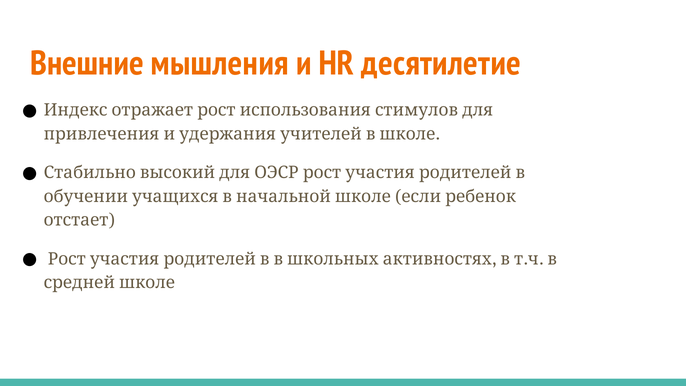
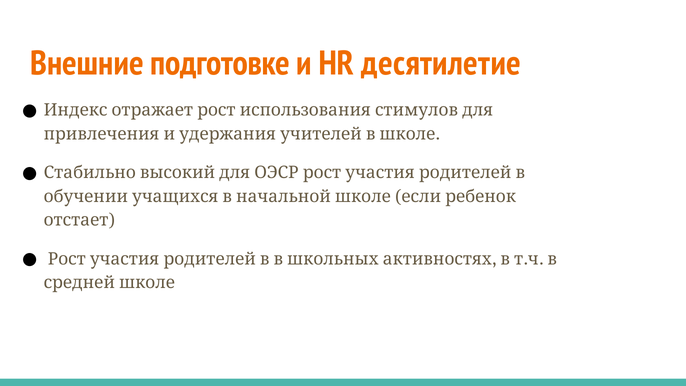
мышления: мышления -> подготовке
